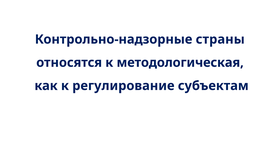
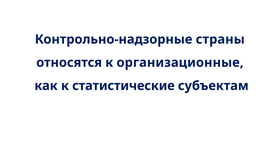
методологическая: методологическая -> организационные
регулирование: регулирование -> статистические
